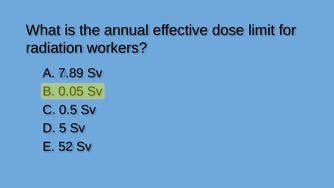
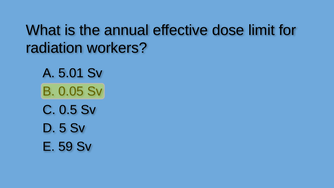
7.89: 7.89 -> 5.01
52: 52 -> 59
